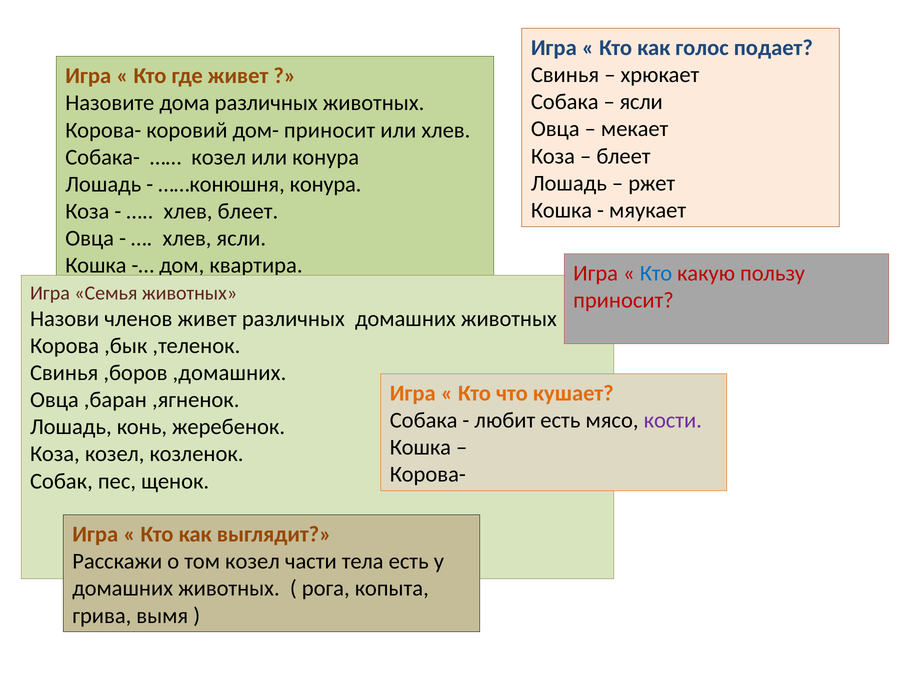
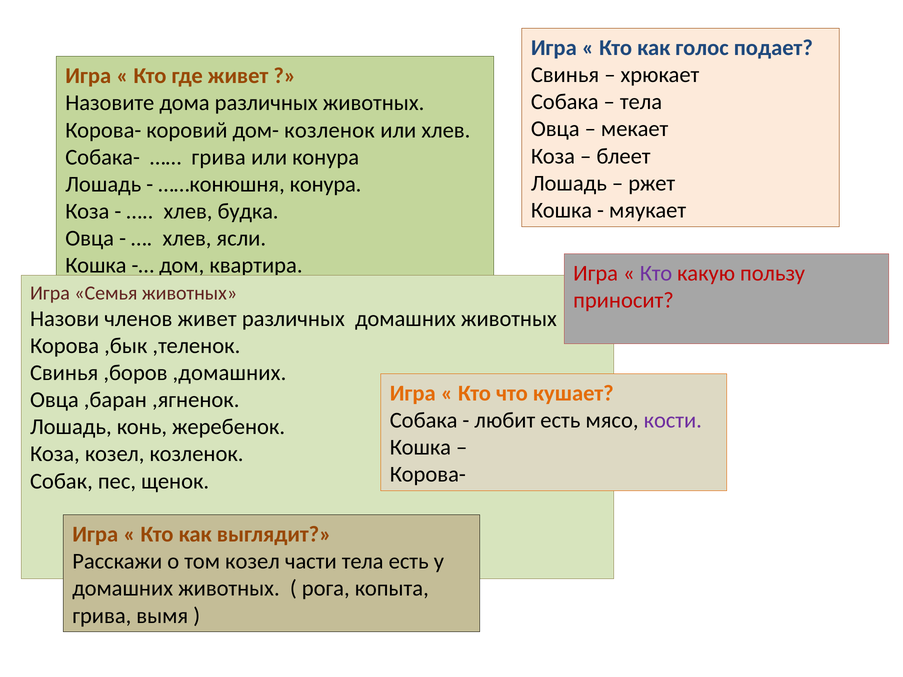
ясли at (641, 102): ясли -> тела
дом- приносит: приносит -> козленок
козел at (219, 157): козел -> грива
хлев блеет: блеет -> будка
Кто at (656, 274) colour: blue -> purple
